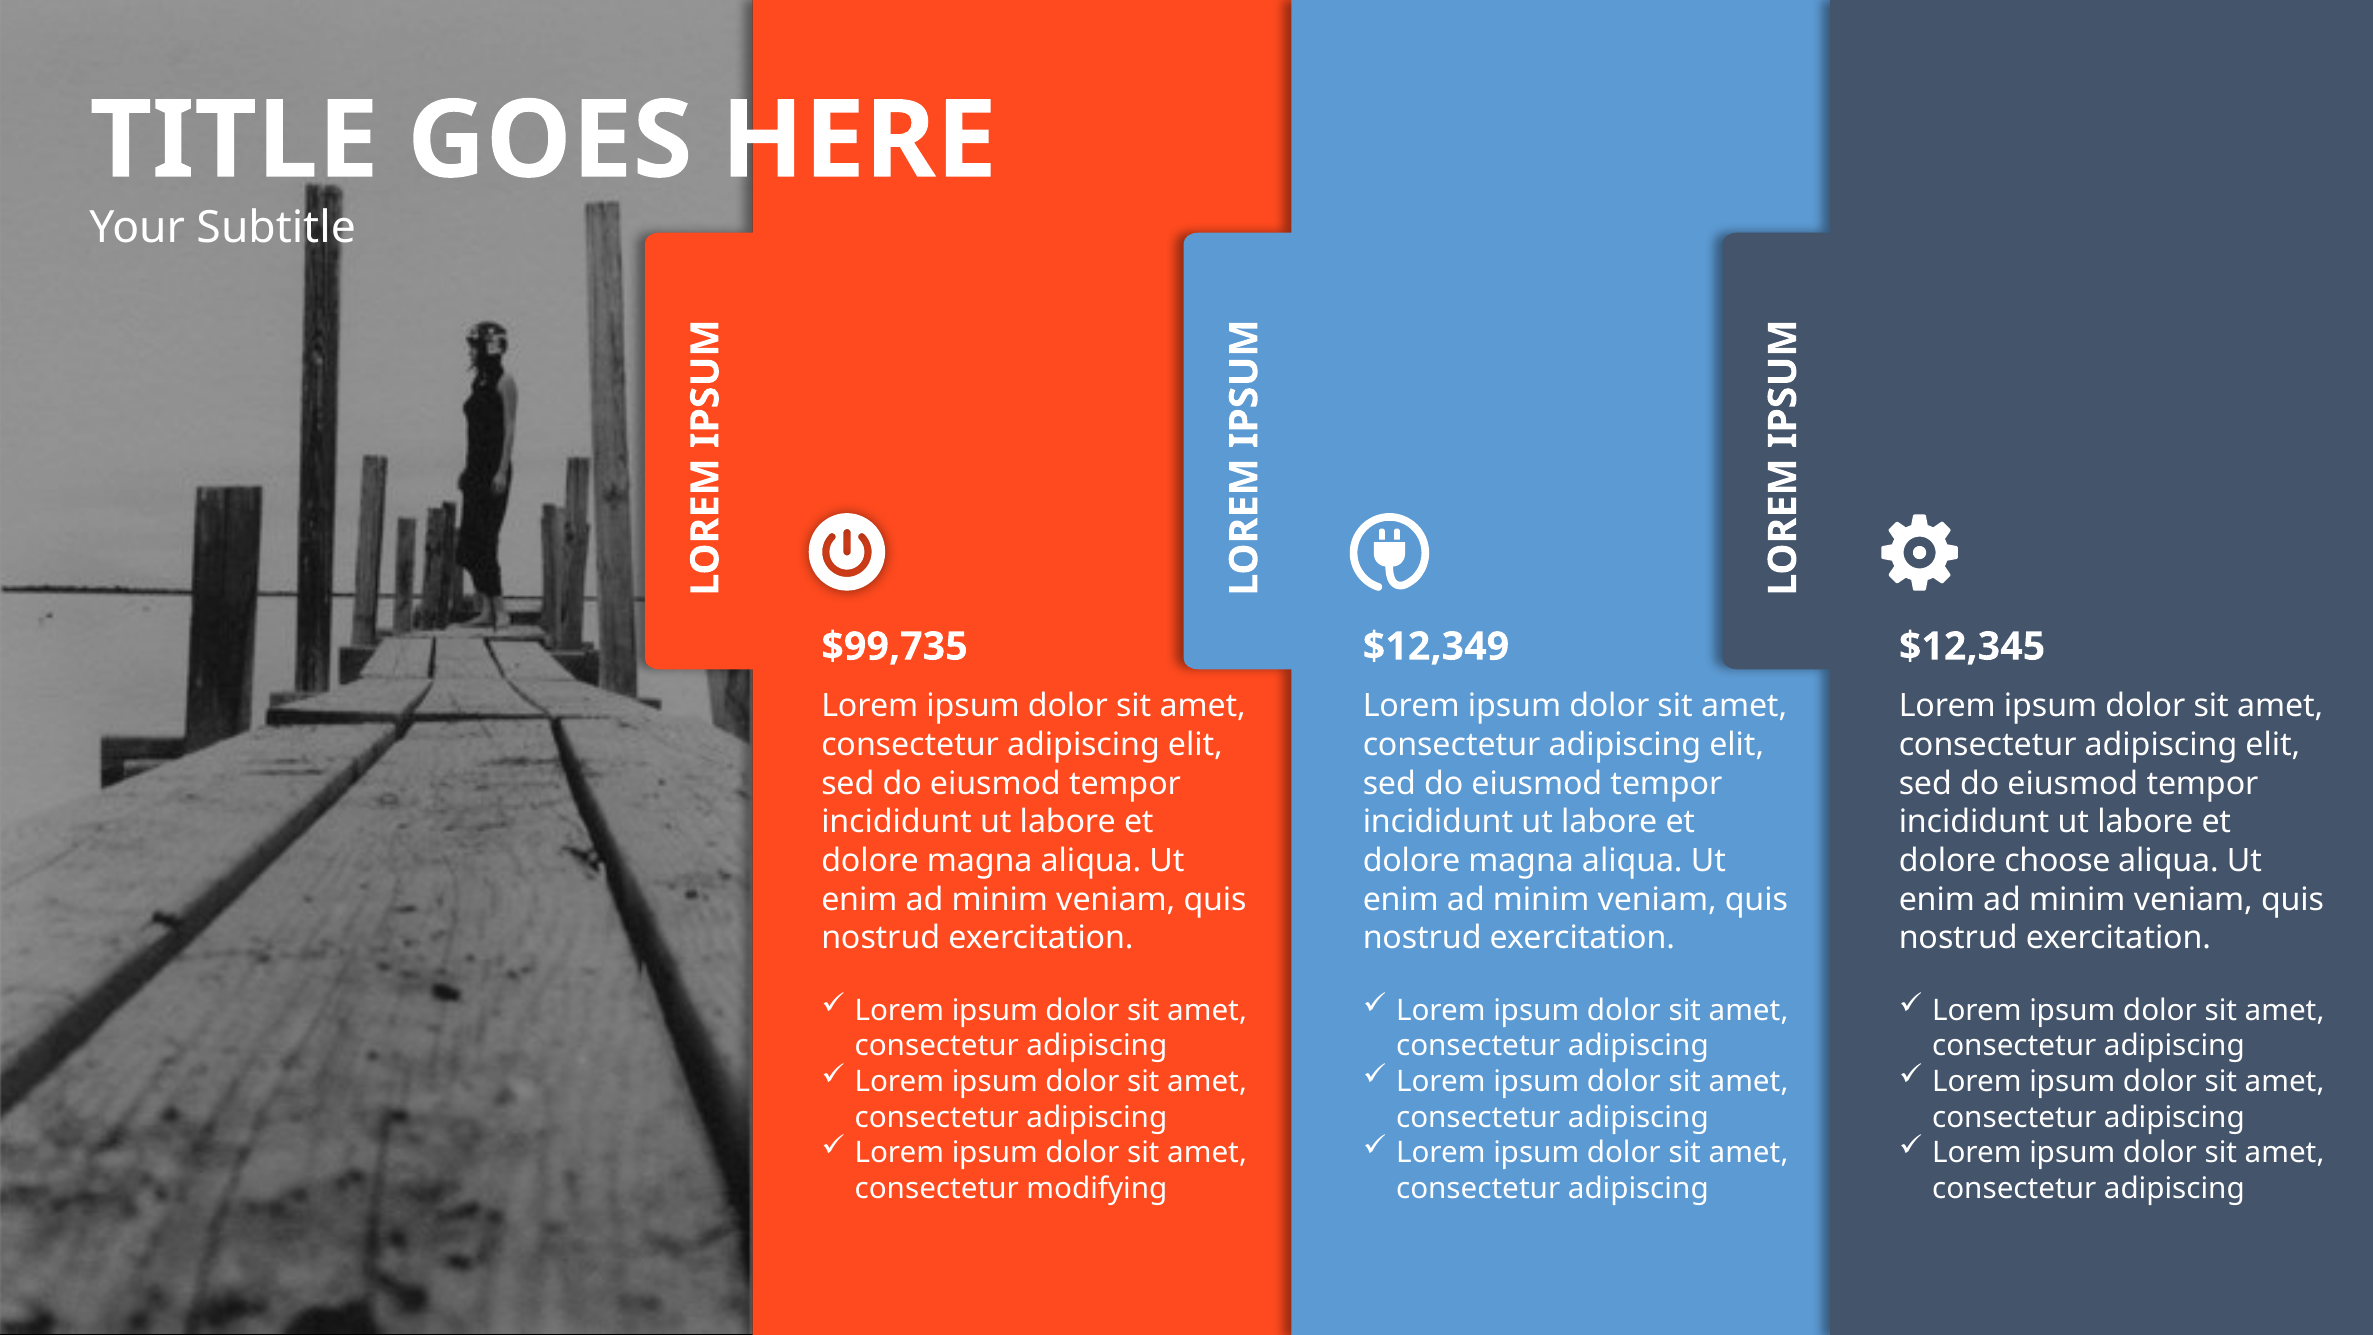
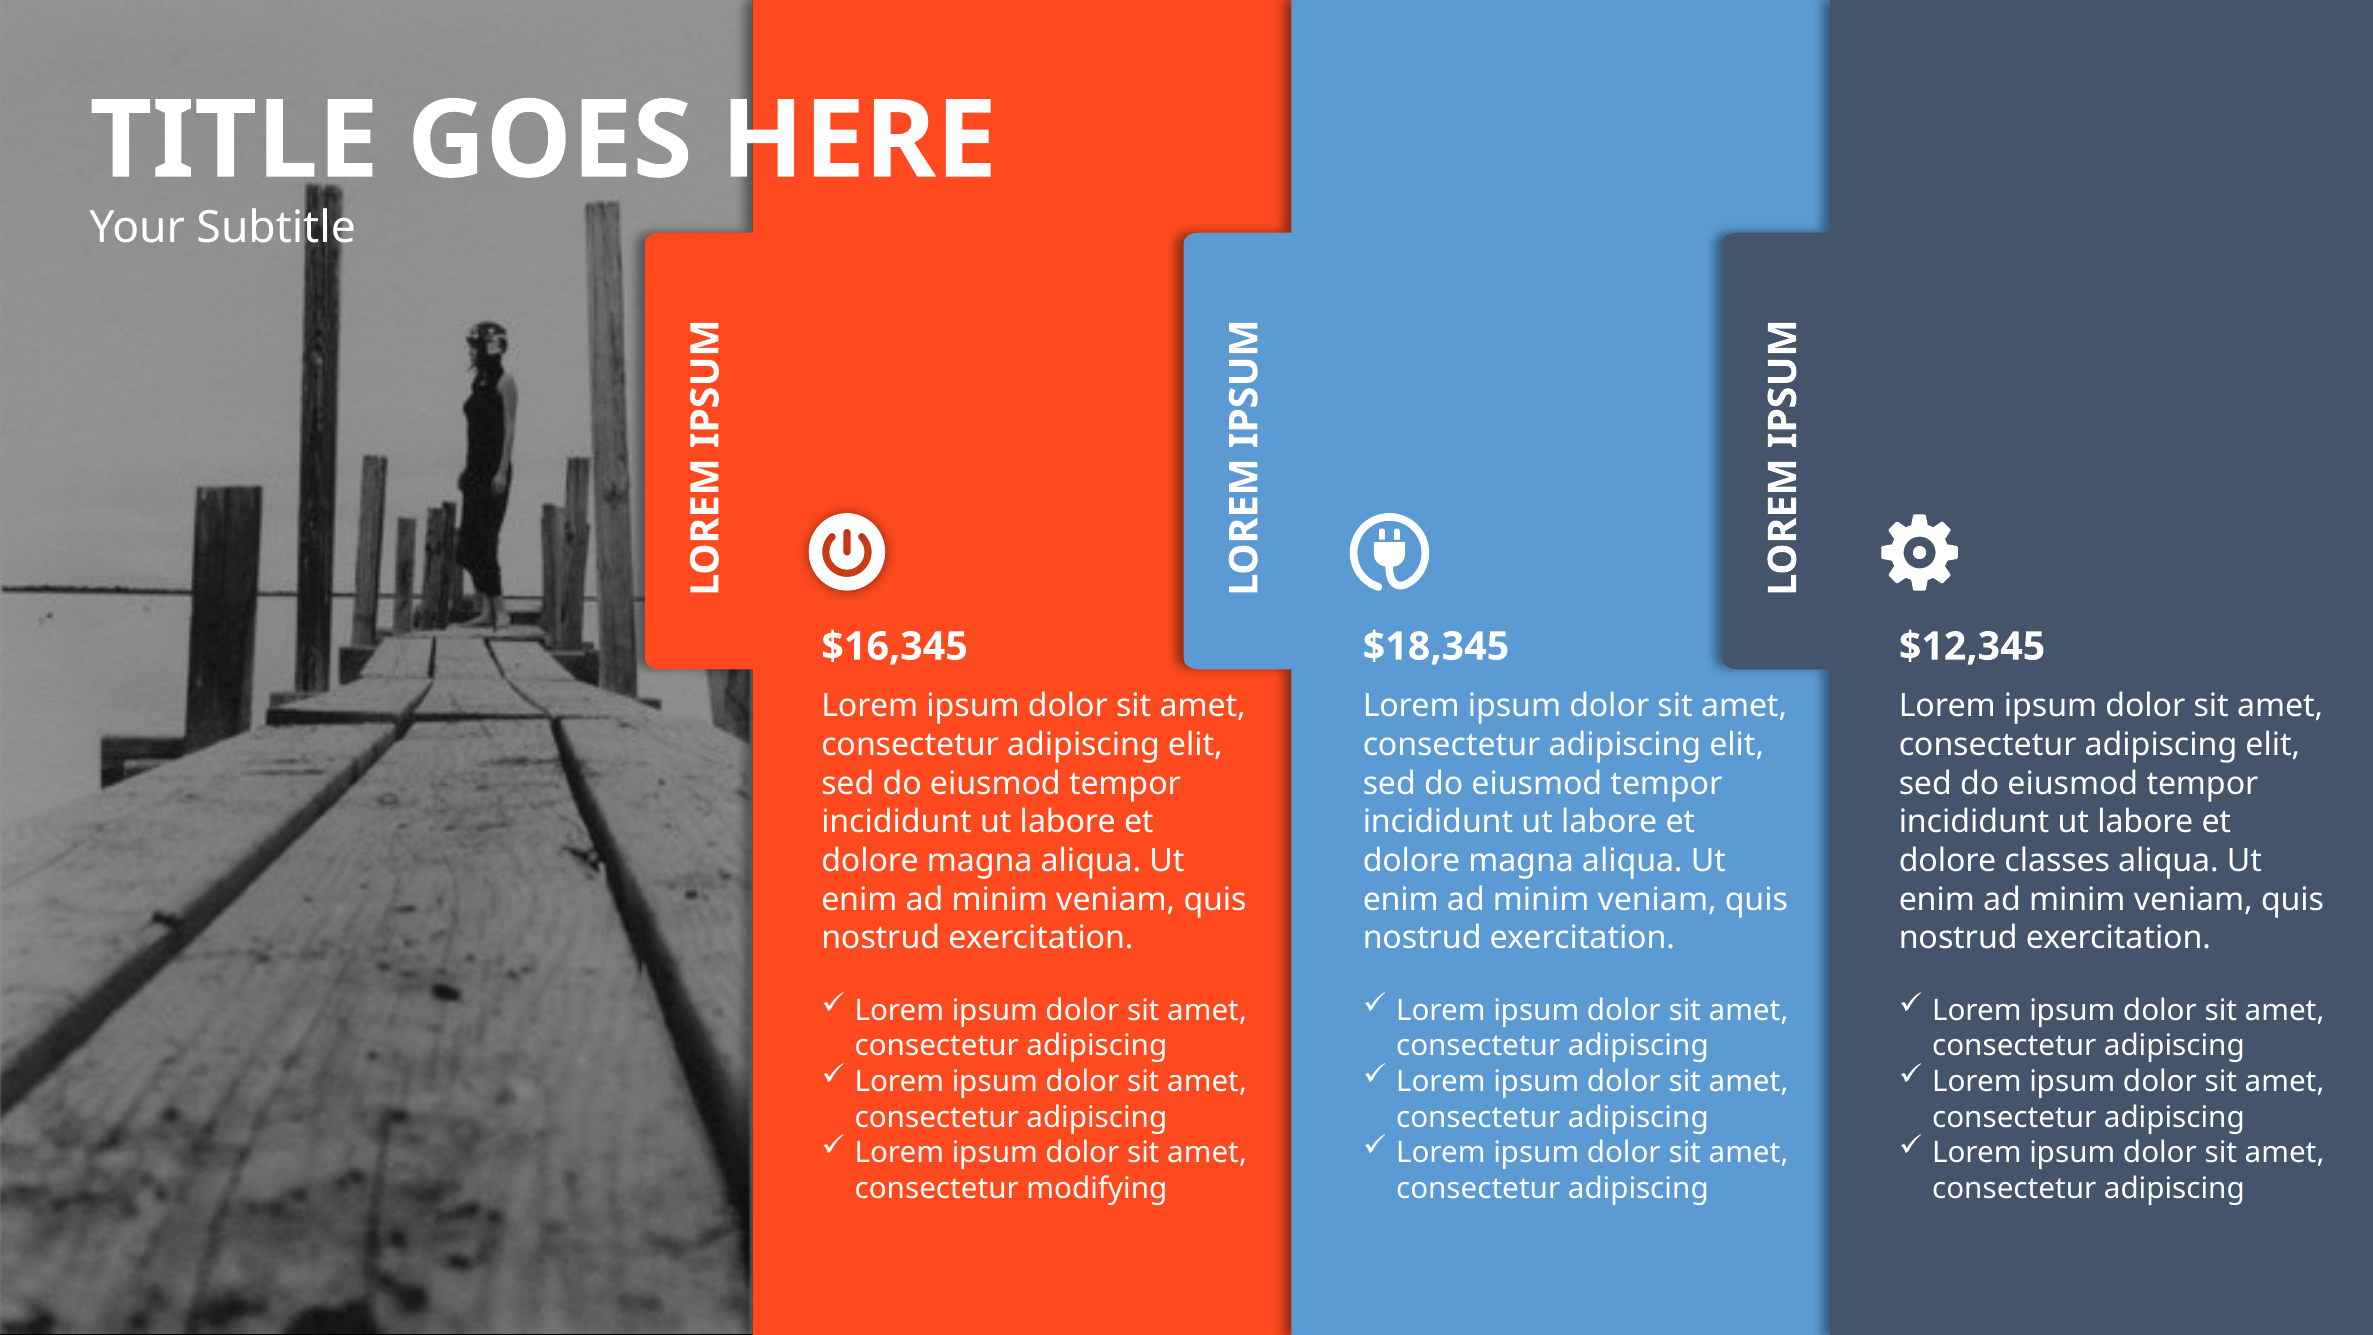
$99,735: $99,735 -> $16,345
$12,349: $12,349 -> $18,345
choose: choose -> classes
